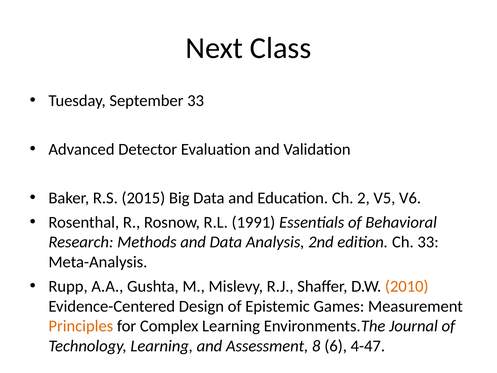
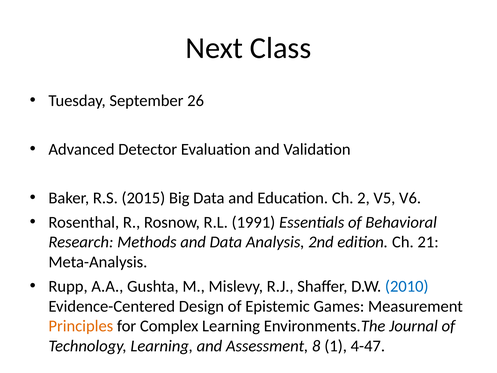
September 33: 33 -> 26
Ch 33: 33 -> 21
2010 colour: orange -> blue
6: 6 -> 1
